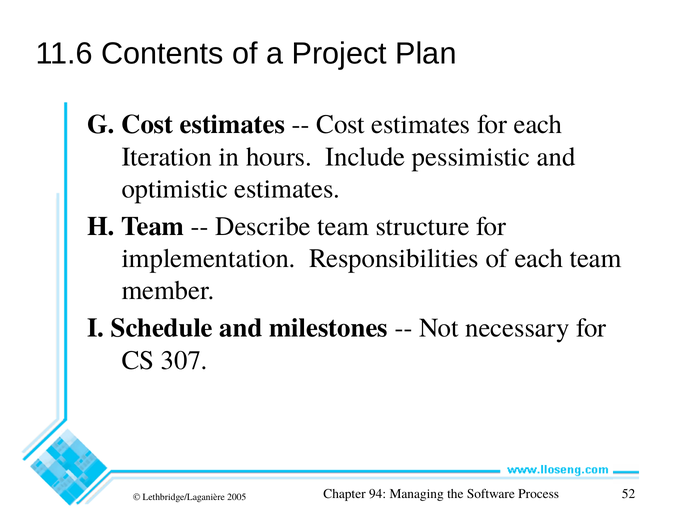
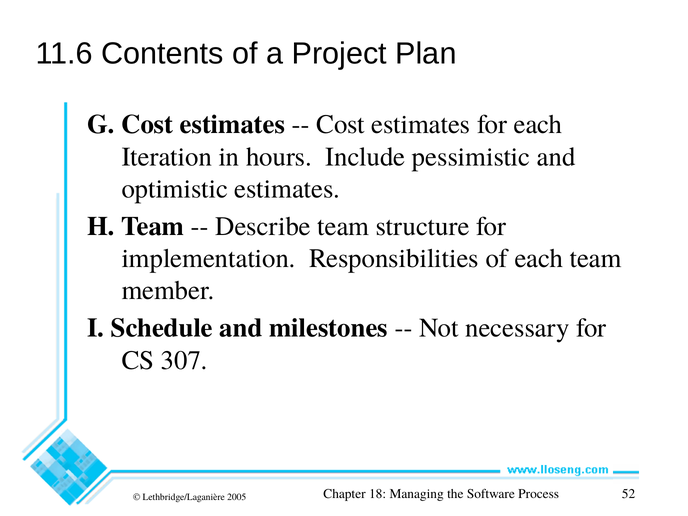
94: 94 -> 18
